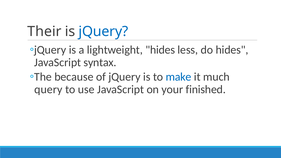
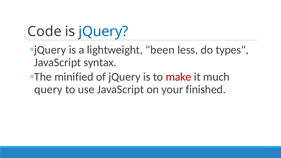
Their: Their -> Code
lightweight hides: hides -> been
do hides: hides -> types
because: because -> minified
make colour: blue -> red
